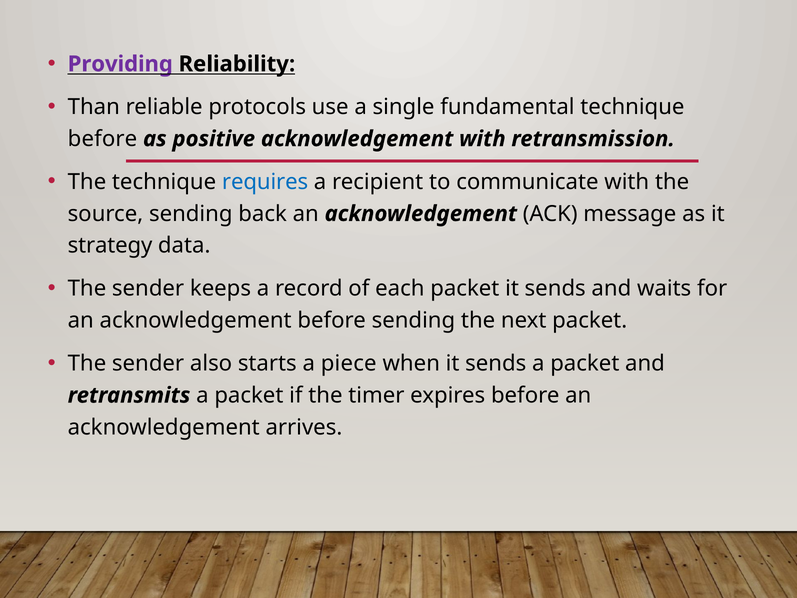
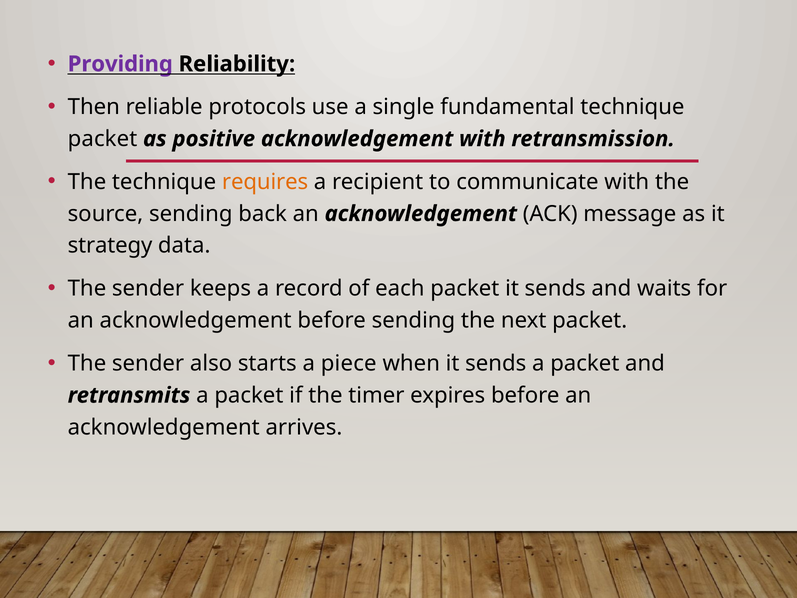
Than: Than -> Then
before at (102, 139): before -> packet
requires colour: blue -> orange
